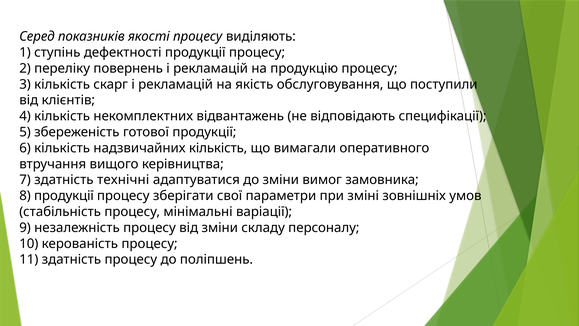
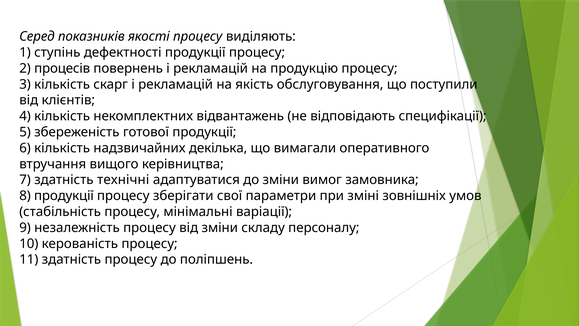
переліку: переліку -> процесів
надзвичайних кількість: кількість -> декілька
